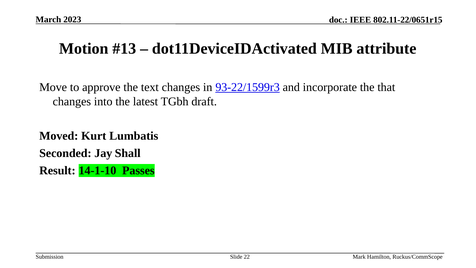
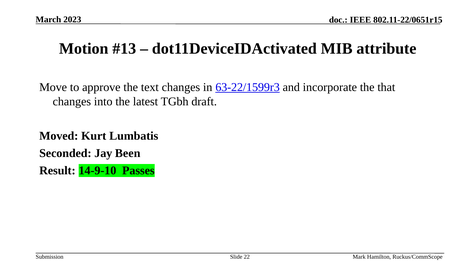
93-22/1599r3: 93-22/1599r3 -> 63-22/1599r3
Shall: Shall -> Been
14-1-10: 14-1-10 -> 14-9-10
